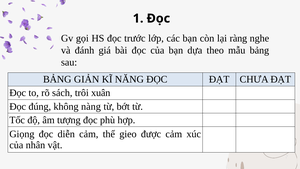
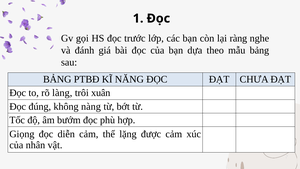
GIẢN: GIẢN -> PTBĐ
sách: sách -> làng
tượng: tượng -> bướm
gieo: gieo -> lặng
